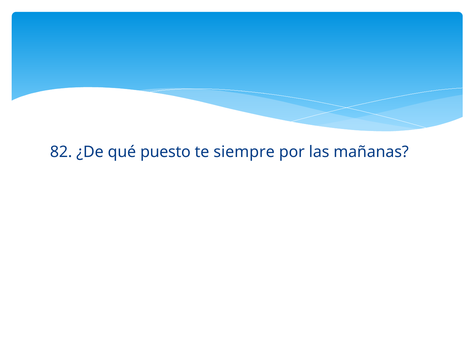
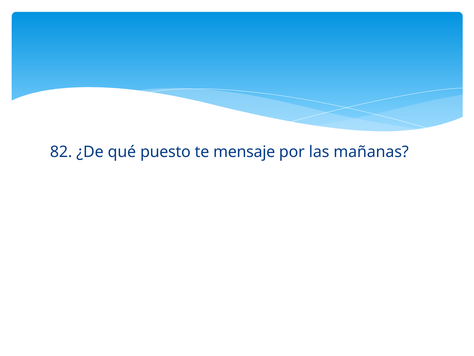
siempre: siempre -> mensaje
